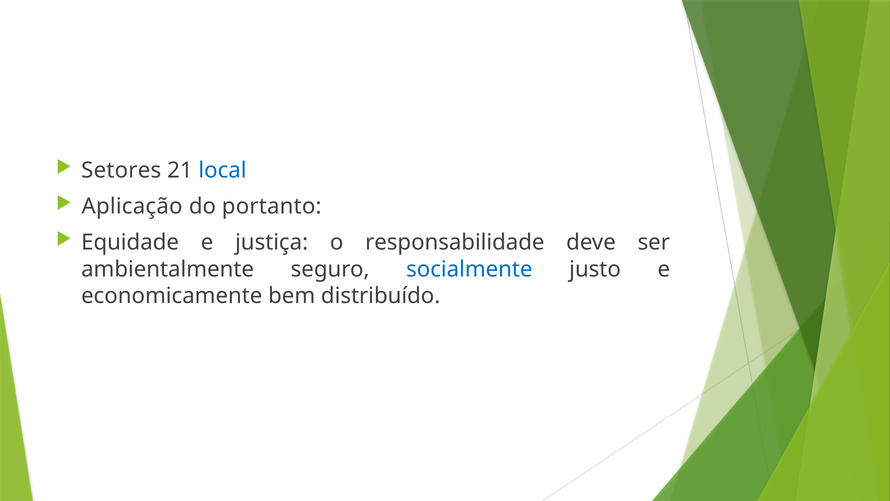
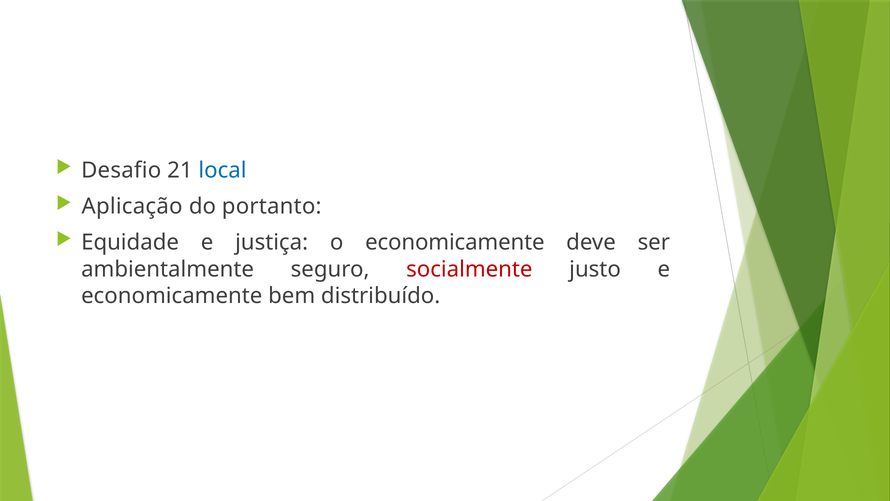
Setores: Setores -> Desafio
o responsabilidade: responsabilidade -> economicamente
socialmente colour: blue -> red
